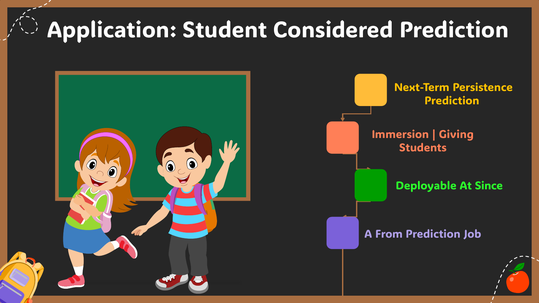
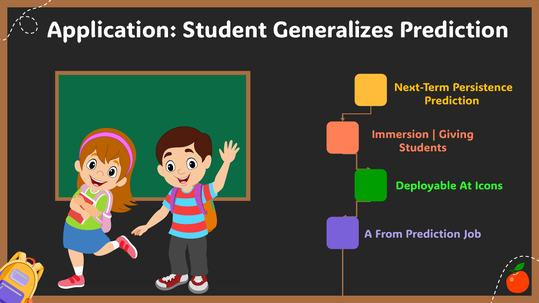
Considered: Considered -> Generalizes
Since: Since -> Icons
